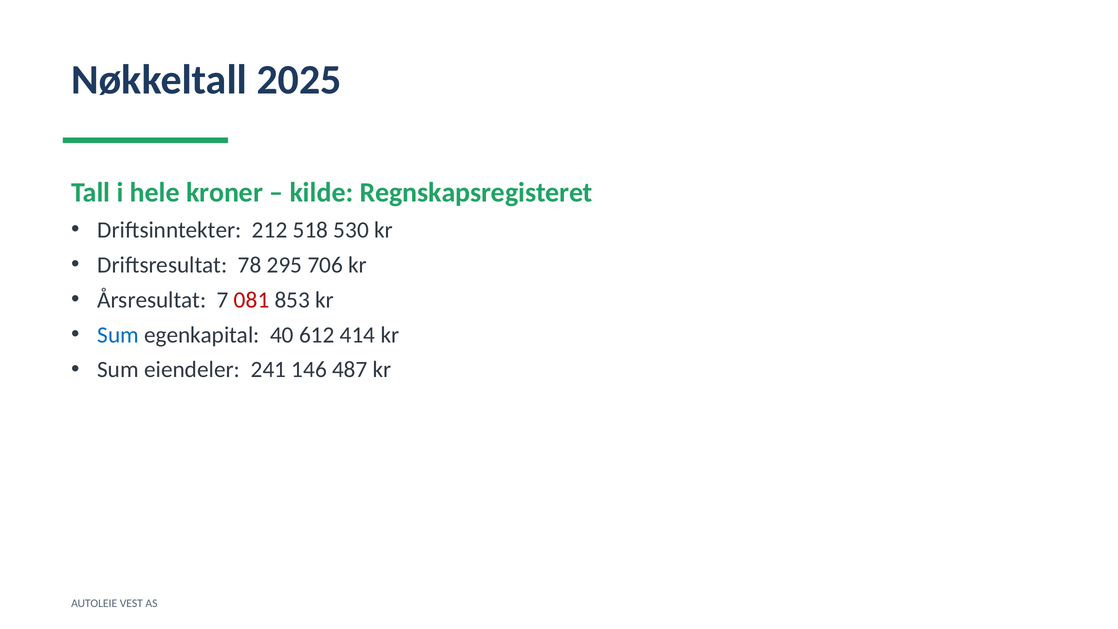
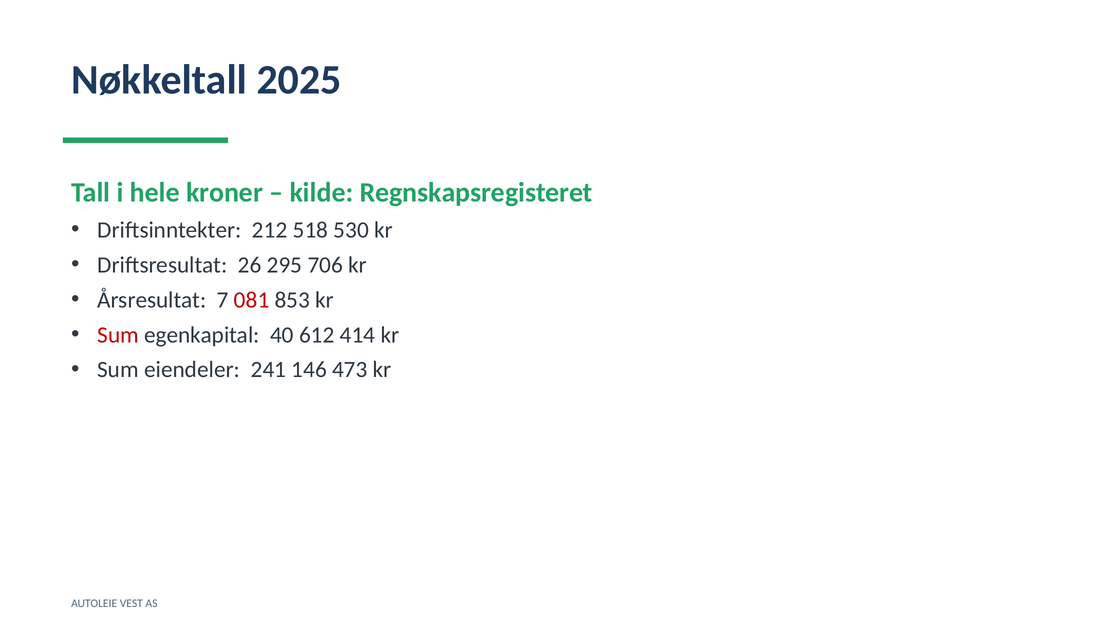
78: 78 -> 26
Sum at (118, 335) colour: blue -> red
487: 487 -> 473
